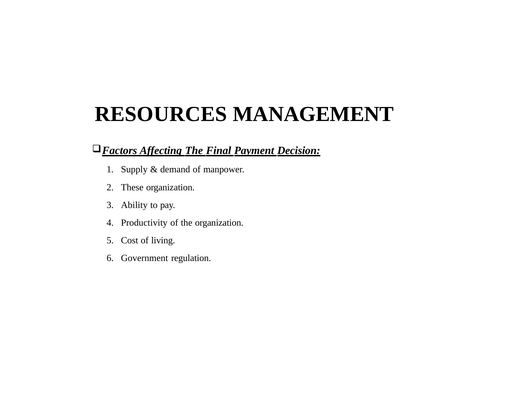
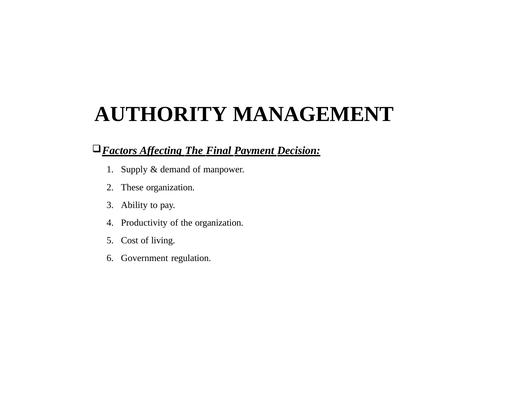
RESOURCES: RESOURCES -> AUTHORITY
